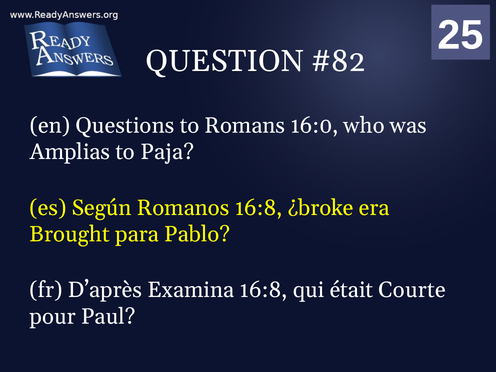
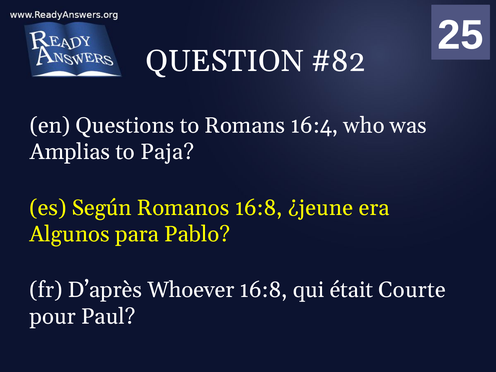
16:0: 16:0 -> 16:4
¿broke: ¿broke -> ¿jeune
Brought: Brought -> Algunos
Examina: Examina -> Whoever
